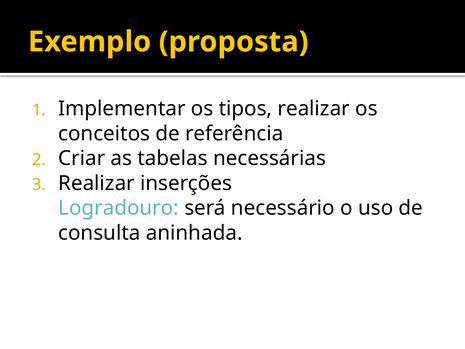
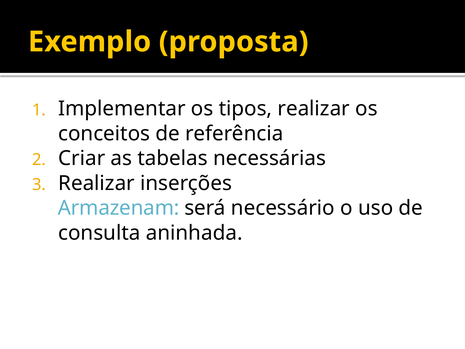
Logradouro: Logradouro -> Armazenam
